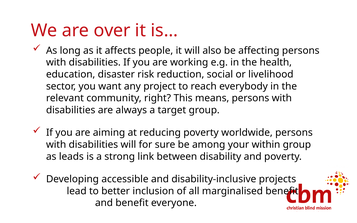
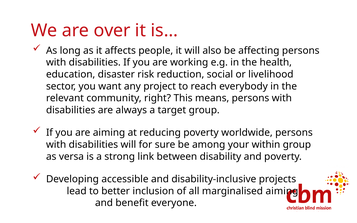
leads: leads -> versa
marginalised benefit: benefit -> aiming
